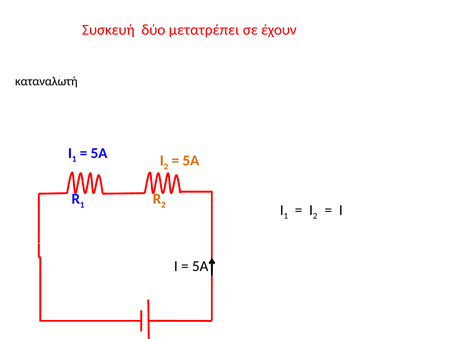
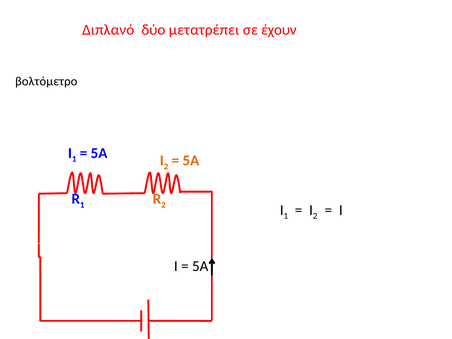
Συσκευή: Συσκευή -> Διπλανό
καταναλωτή: καταναλωτή -> βολτόμετρο
